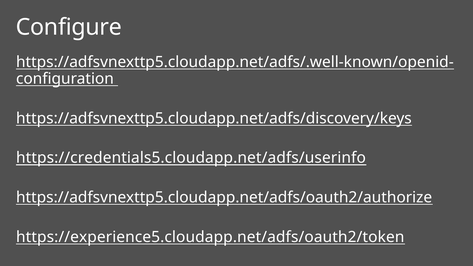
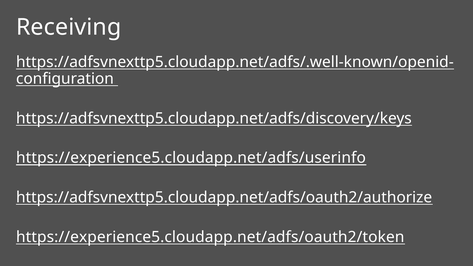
Configure: Configure -> Receiving
https://credentials5.cloudapp.net/adfs/userinfo: https://credentials5.cloudapp.net/adfs/userinfo -> https://experience5.cloudapp.net/adfs/userinfo
